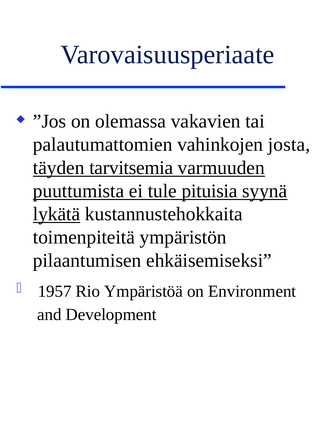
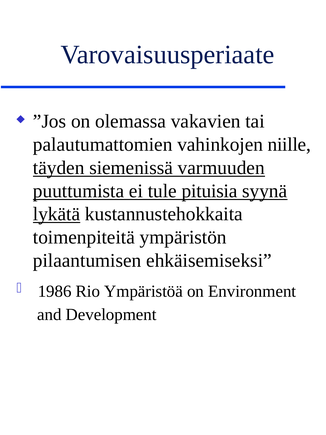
josta: josta -> niille
tarvitsemia: tarvitsemia -> siemenissä
1957: 1957 -> 1986
